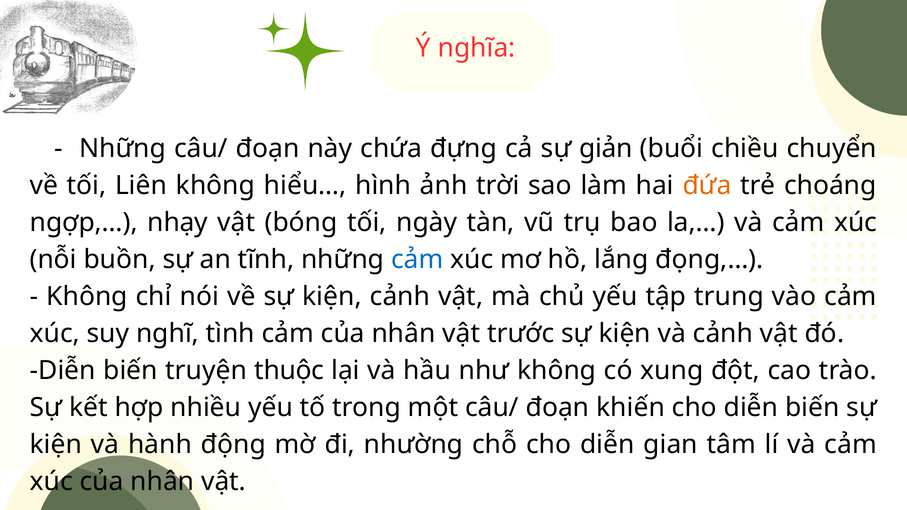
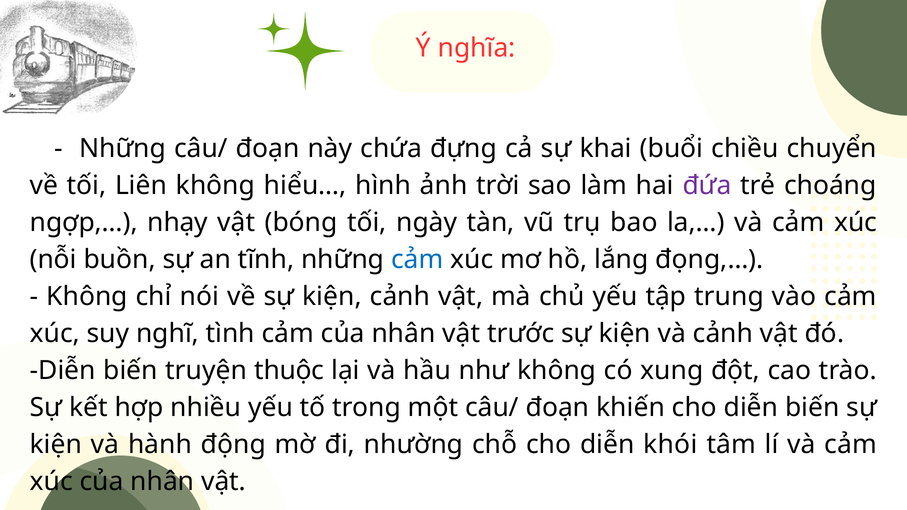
giản: giản -> khai
đứa colour: orange -> purple
gian: gian -> khói
